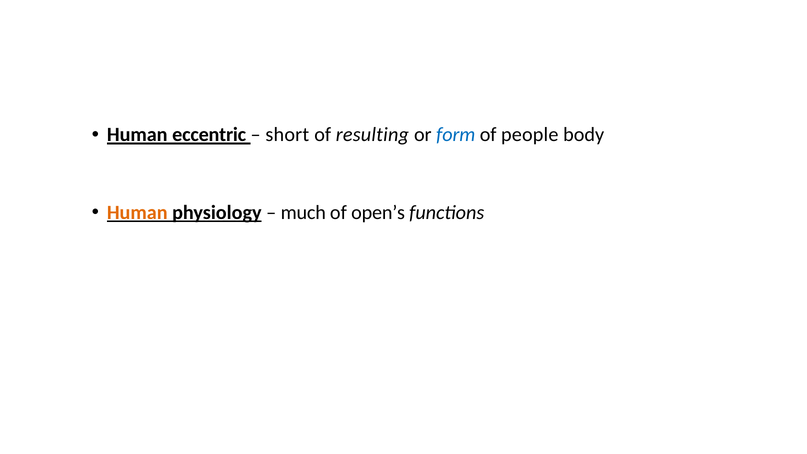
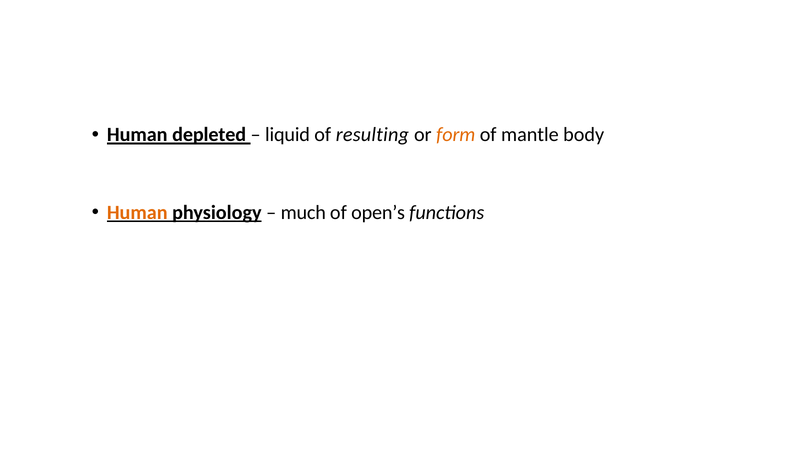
eccentric: eccentric -> depleted
short: short -> liquid
form colour: blue -> orange
people: people -> mantle
